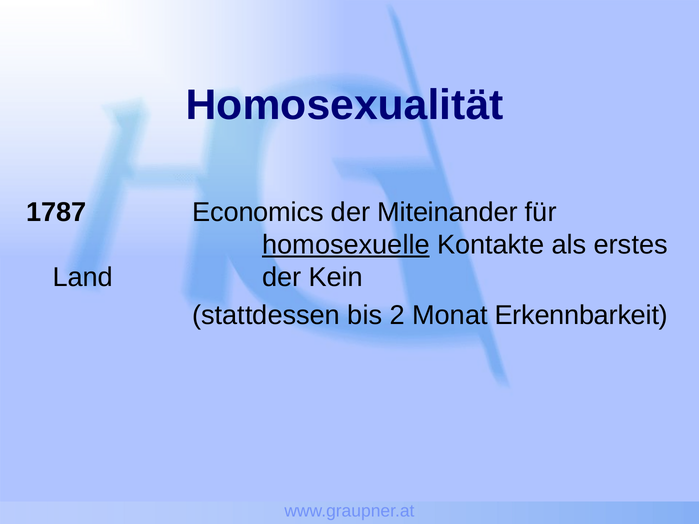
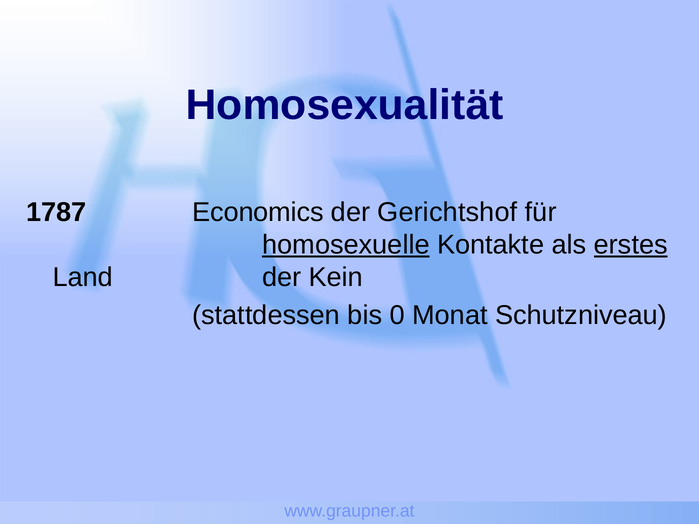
Miteinander: Miteinander -> Gerichtshof
erstes underline: none -> present
2: 2 -> 0
Erkennbarkeit: Erkennbarkeit -> Schutzniveau
